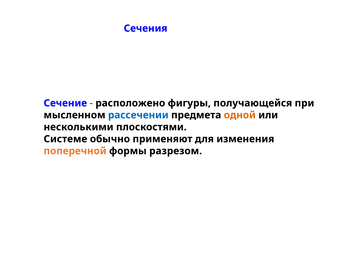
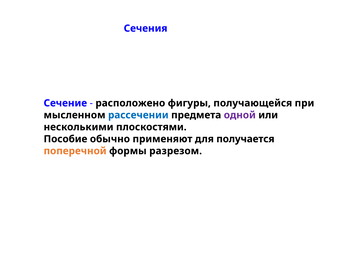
одной colour: orange -> purple
Системе: Системе -> Пособие
изменения: изменения -> получается
